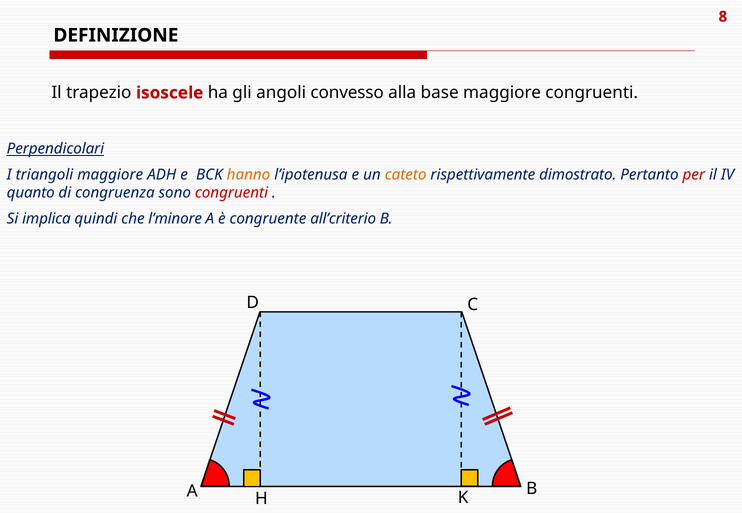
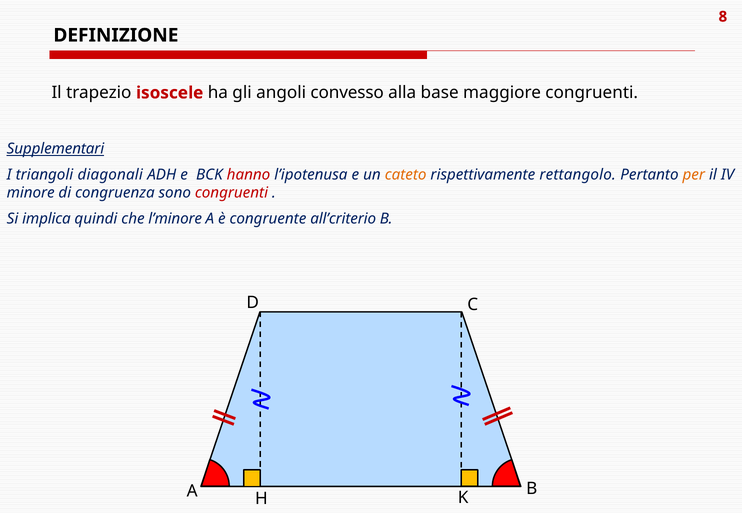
Perpendicolari: Perpendicolari -> Supplementari
triangoli maggiore: maggiore -> diagonali
hanno colour: orange -> red
dimostrato: dimostrato -> rettangolo
per colour: red -> orange
quanto: quanto -> minore
